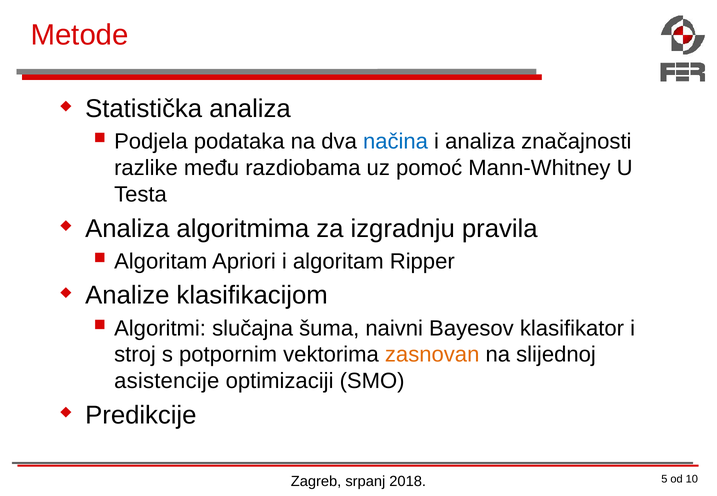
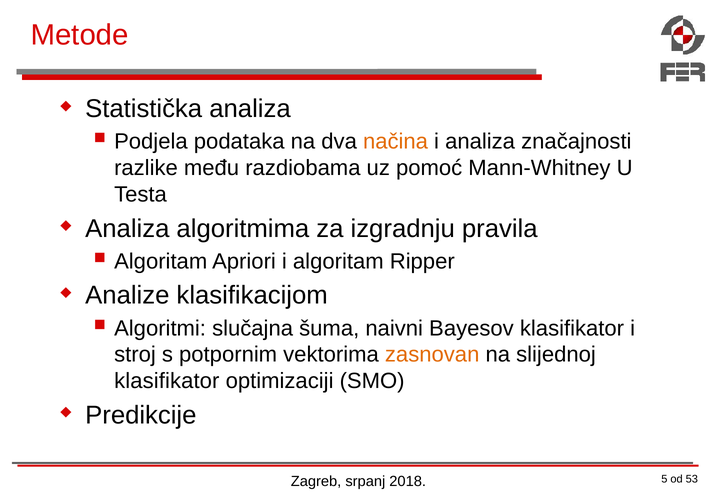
načina colour: blue -> orange
asistencije at (167, 381): asistencije -> klasifikator
10: 10 -> 53
